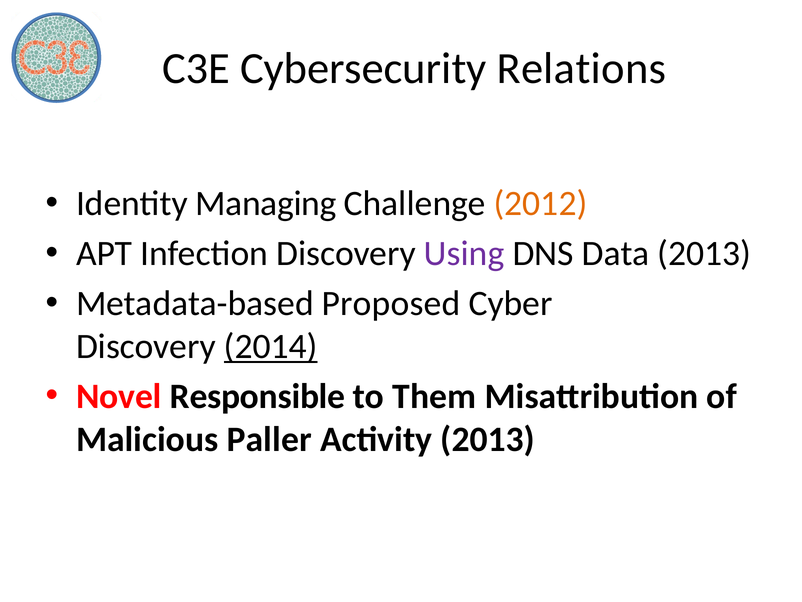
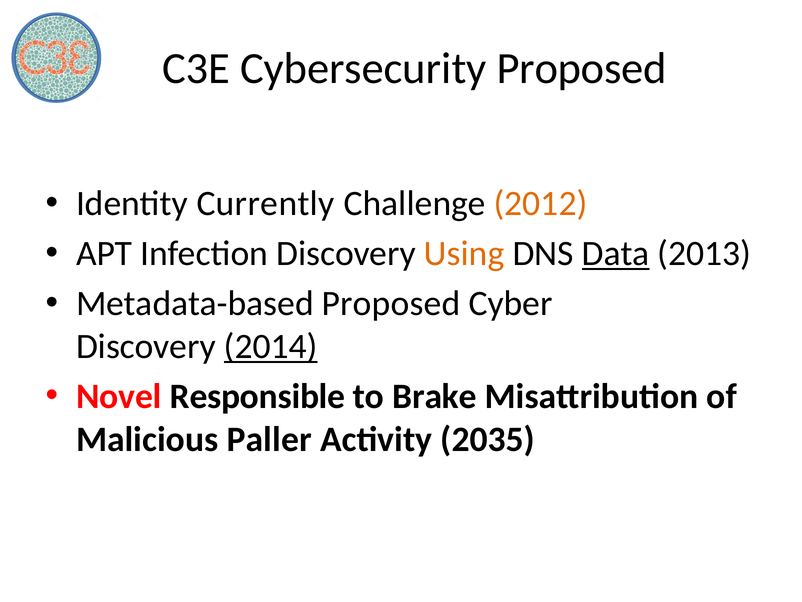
Cybersecurity Relations: Relations -> Proposed
Managing: Managing -> Currently
Using colour: purple -> orange
Data underline: none -> present
Them: Them -> Brake
Activity 2013: 2013 -> 2035
